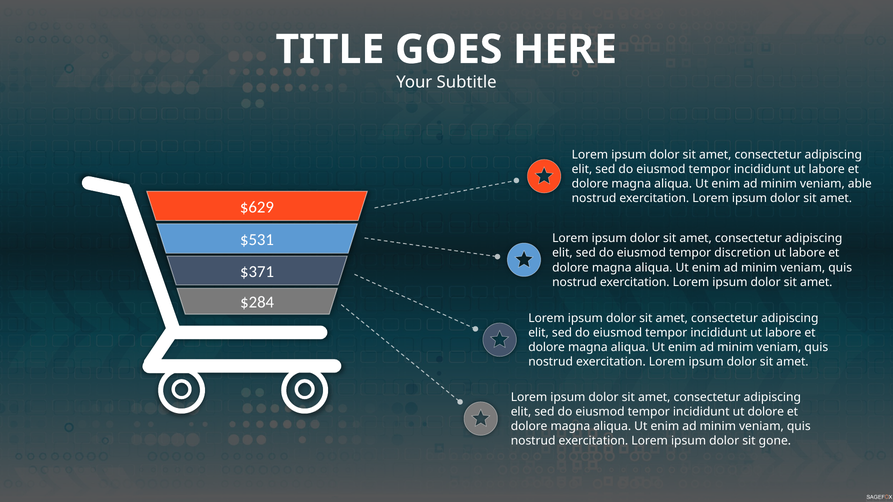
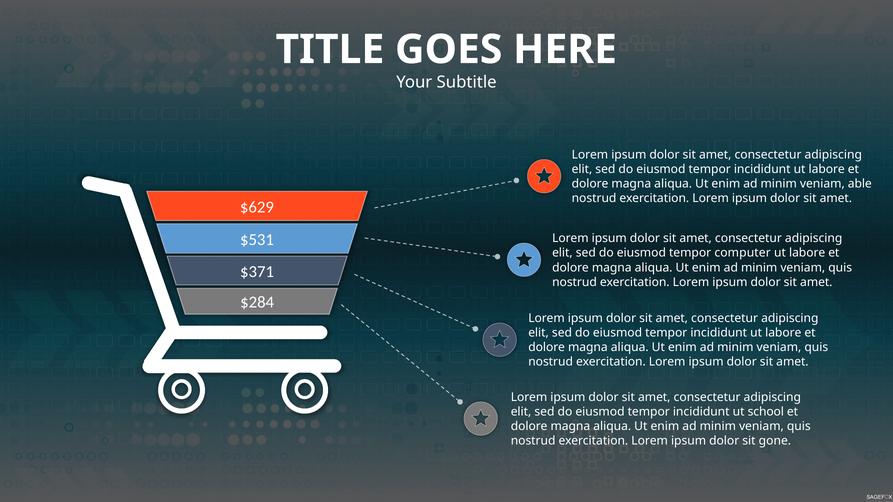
discretion: discretion -> computer
ut dolore: dolore -> school
